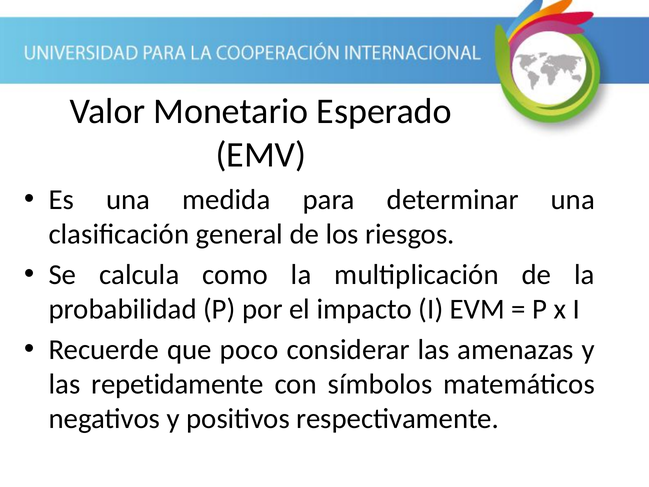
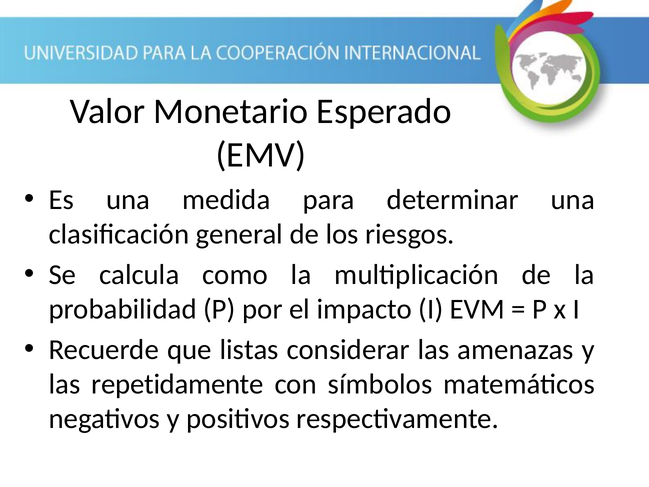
poco: poco -> listas
